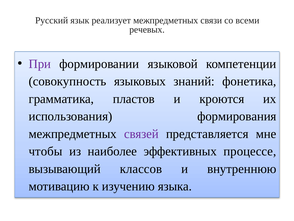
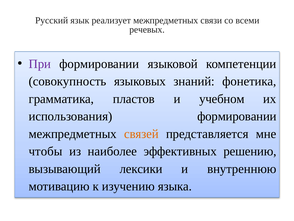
кроются: кроются -> учебном
использования формирования: формирования -> формировании
связей colour: purple -> orange
процессе: процессе -> решению
классов: классов -> лексики
